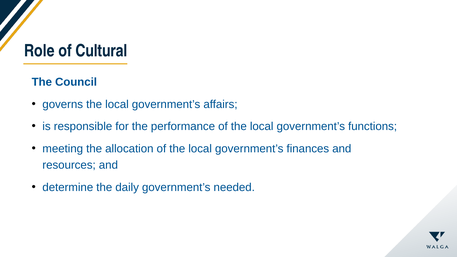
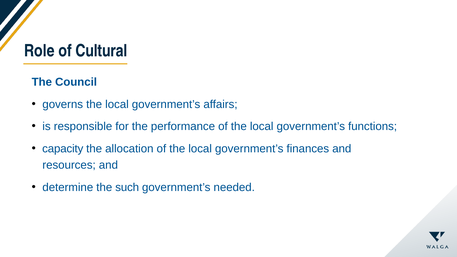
meeting: meeting -> capacity
daily: daily -> such
